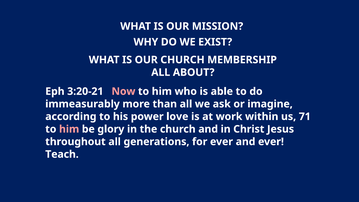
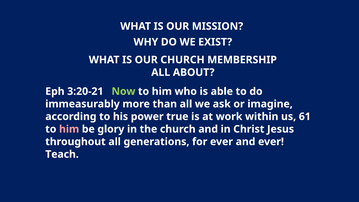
Now colour: pink -> light green
love: love -> true
71: 71 -> 61
